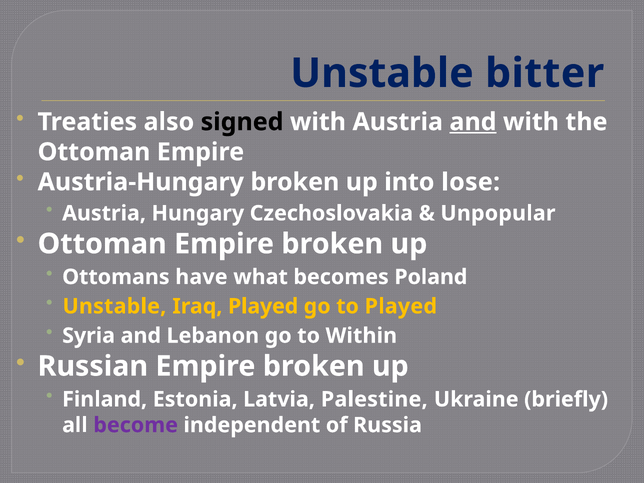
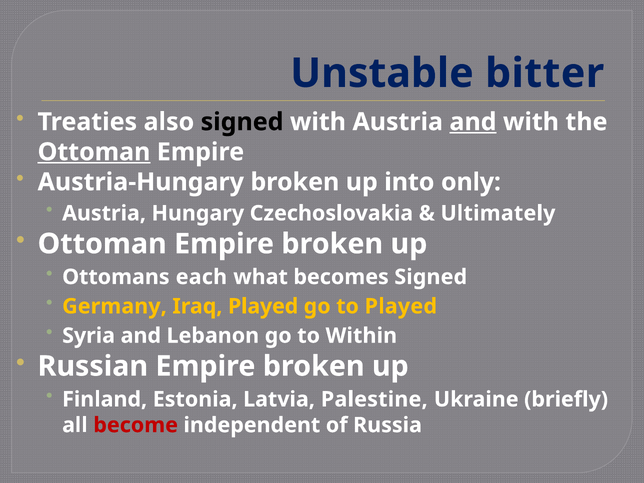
Ottoman at (94, 152) underline: none -> present
lose: lose -> only
Unpopular: Unpopular -> Ultimately
have: have -> each
becomes Poland: Poland -> Signed
Unstable at (114, 306): Unstable -> Germany
become colour: purple -> red
